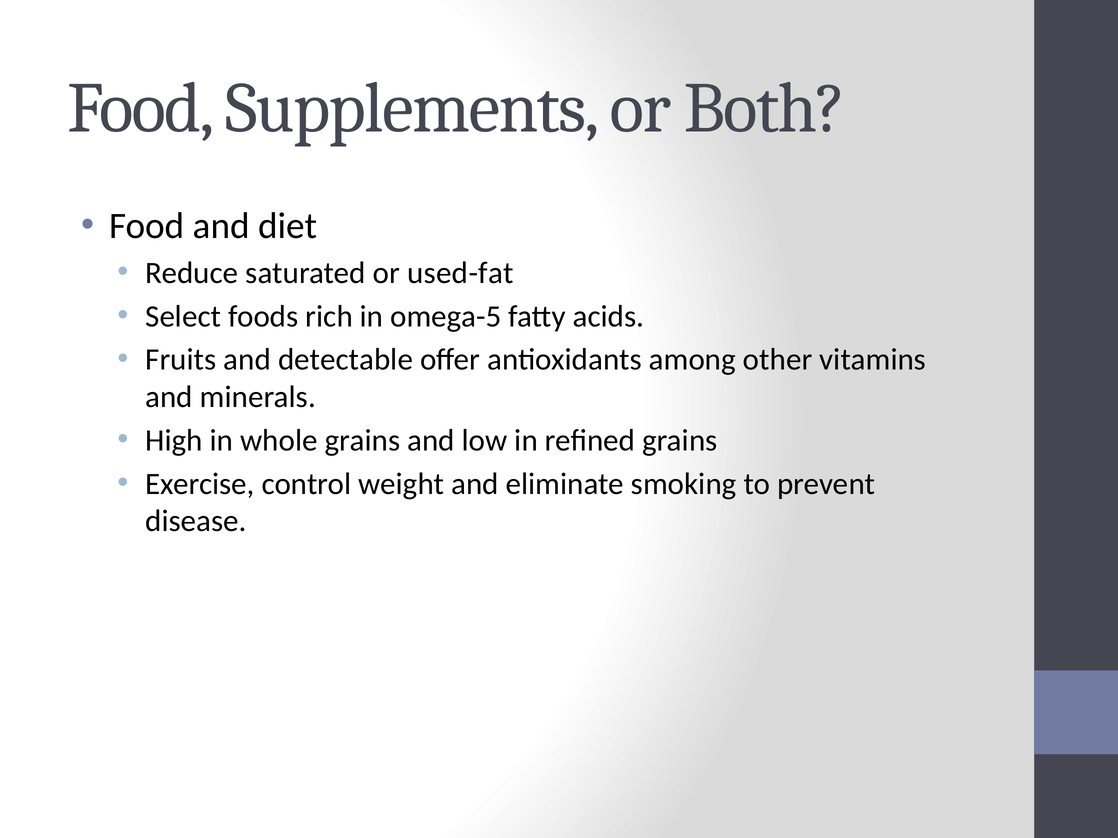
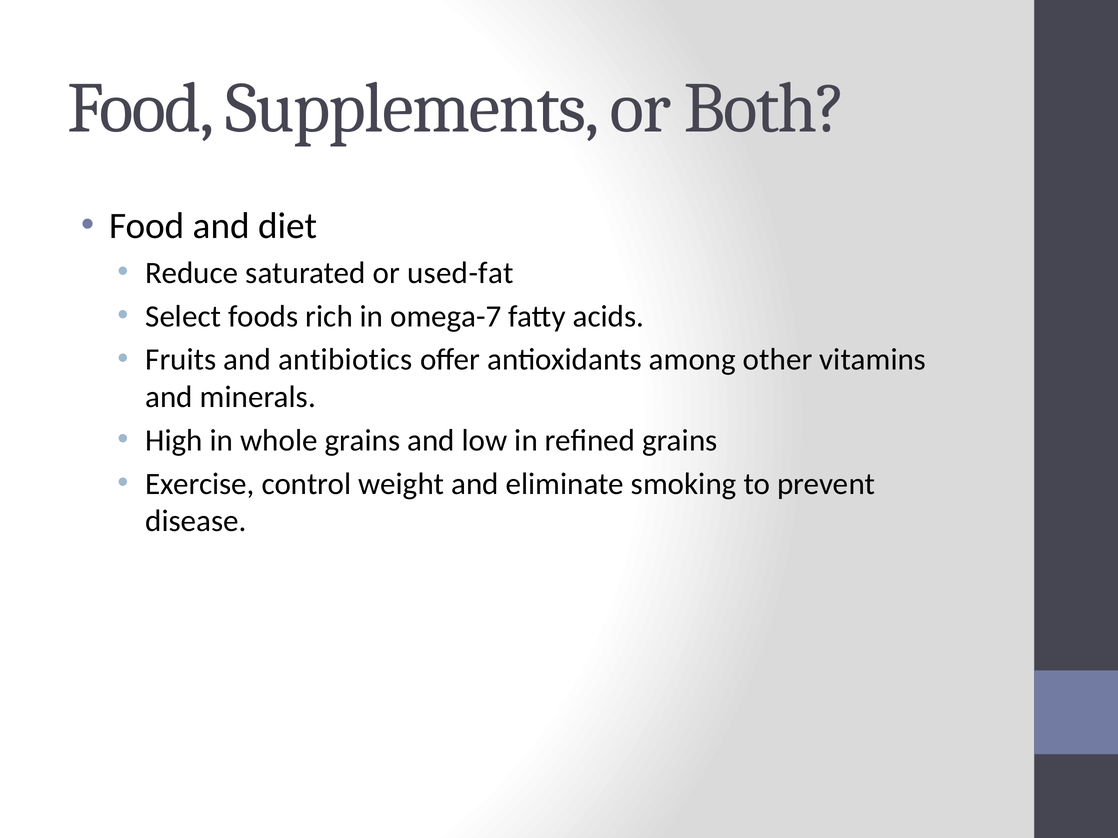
omega-5: omega-5 -> omega-7
detectable: detectable -> antibiotics
